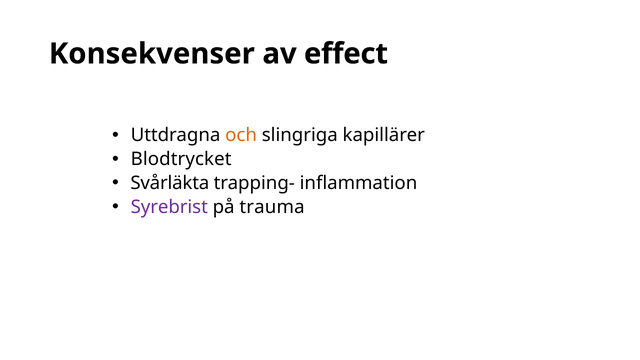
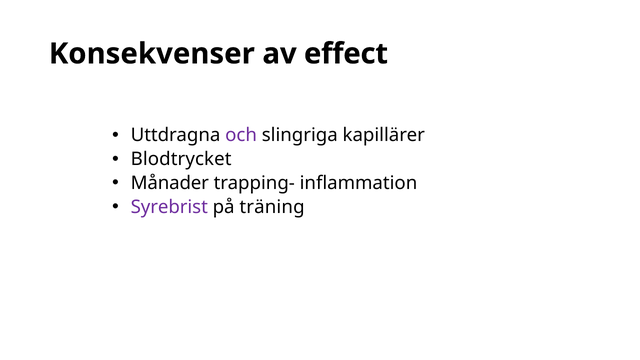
och colour: orange -> purple
Svårläkta: Svårläkta -> Månader
trauma: trauma -> träning
